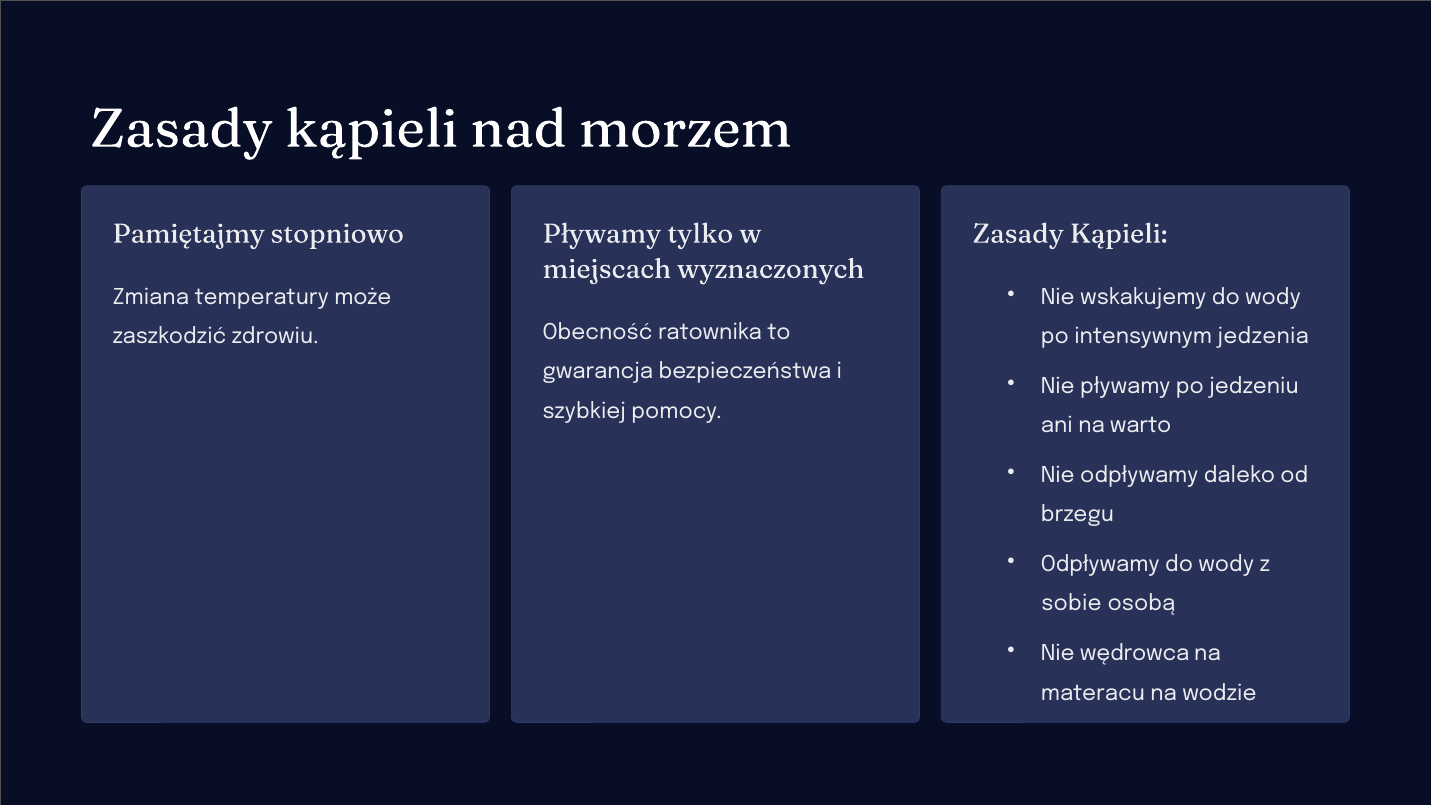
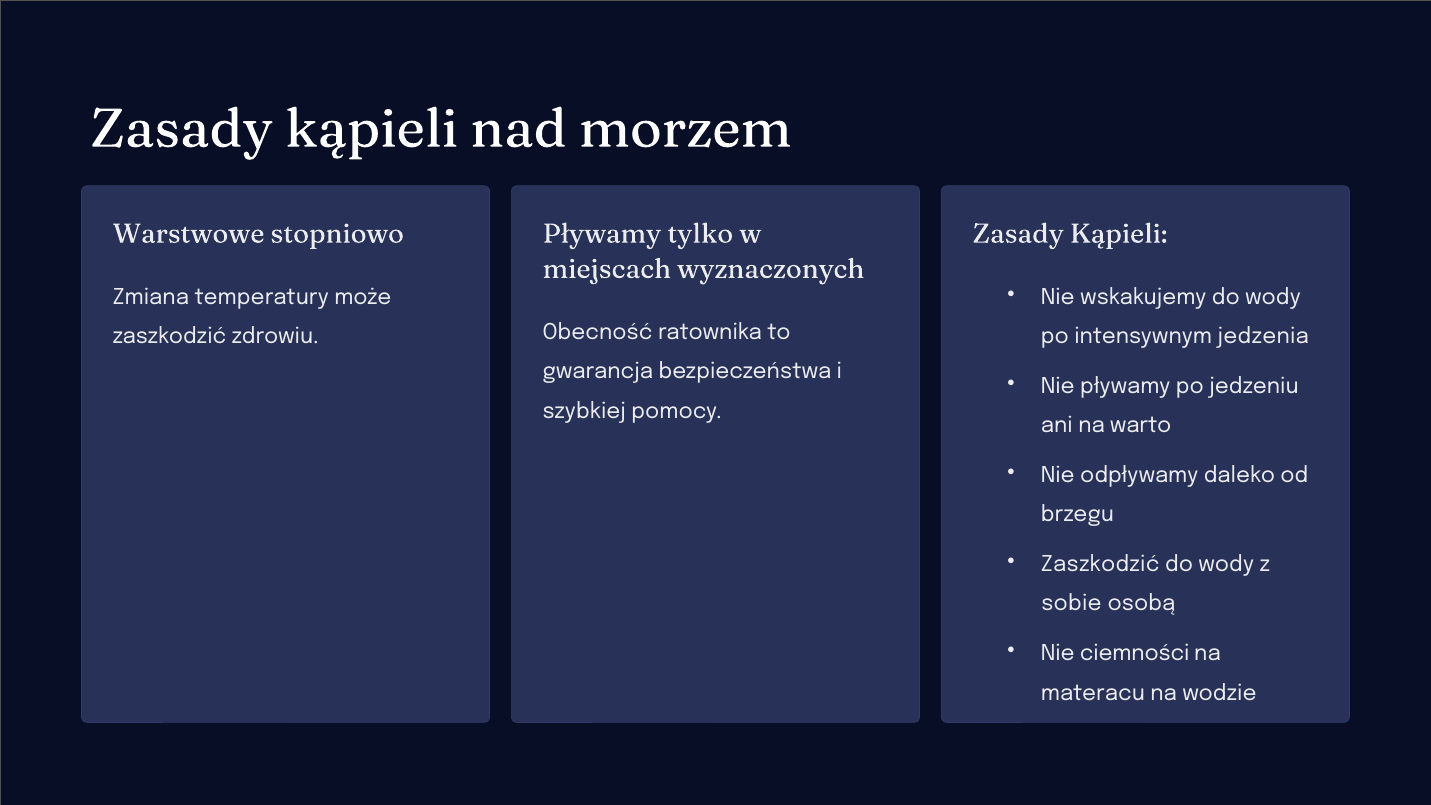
Pamiętajmy: Pamiętajmy -> Warstwowe
Odpływamy at (1100, 565): Odpływamy -> Zaszkodzić
wędrowca: wędrowca -> ciemności
